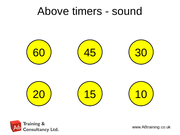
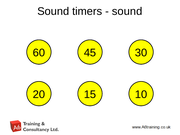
Above at (53, 11): Above -> Sound
